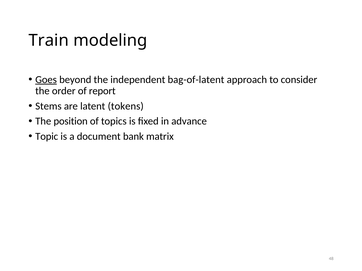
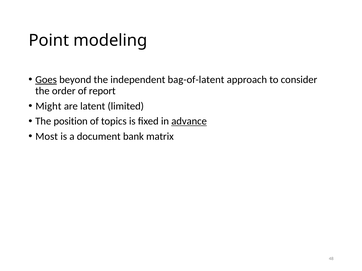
Train: Train -> Point
Stems: Stems -> Might
tokens: tokens -> limited
advance underline: none -> present
Topic: Topic -> Most
